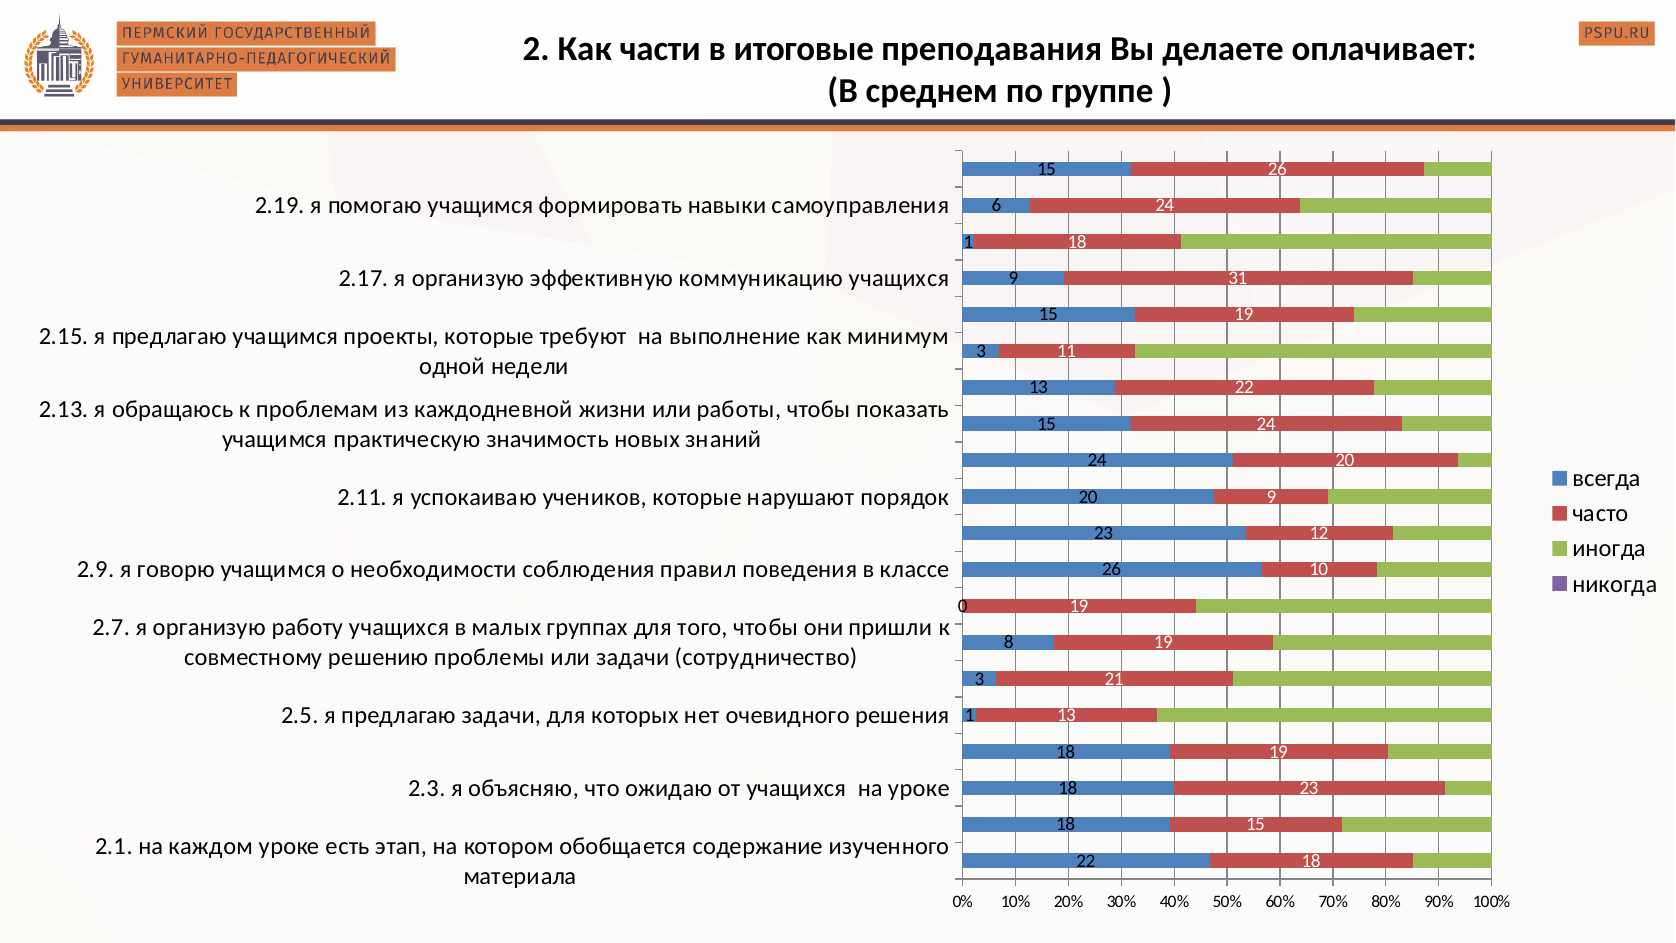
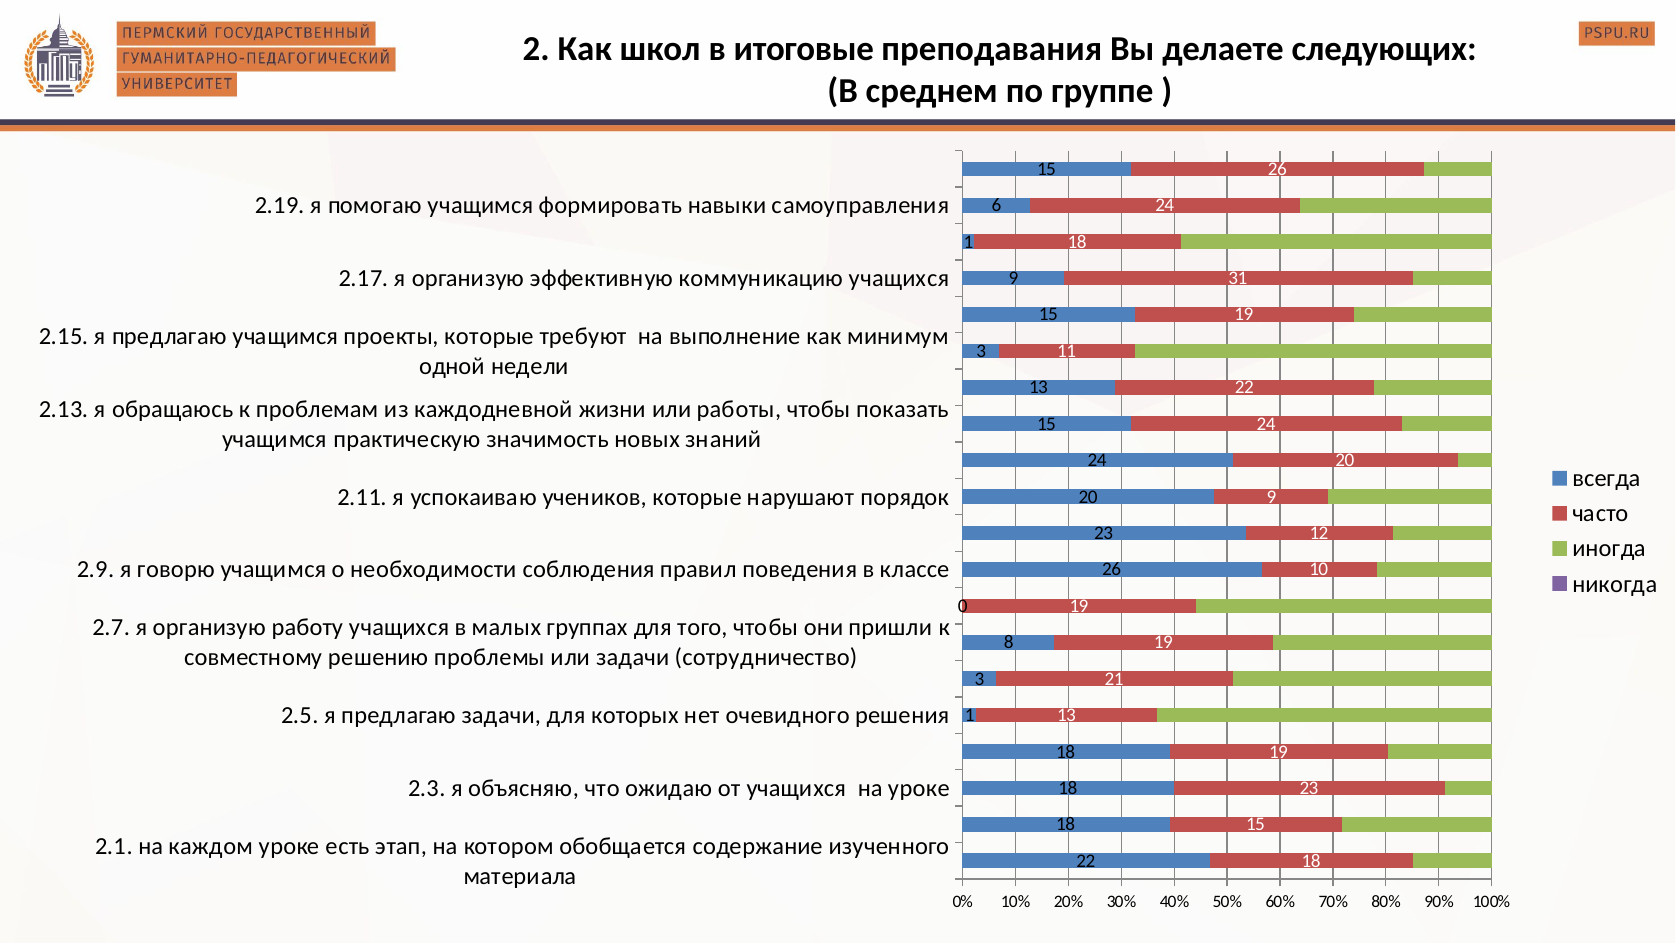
части: части -> школ
оплачивает: оплачивает -> следующих
